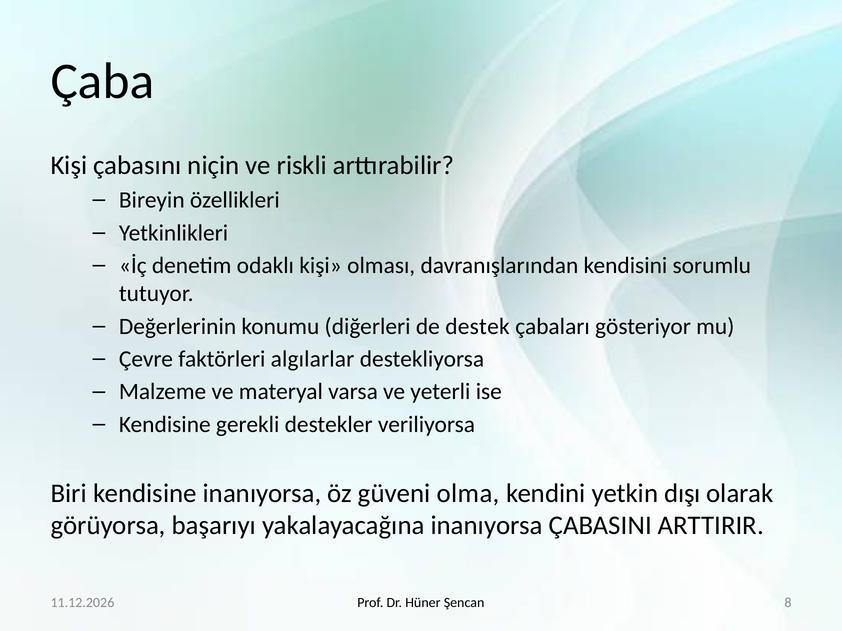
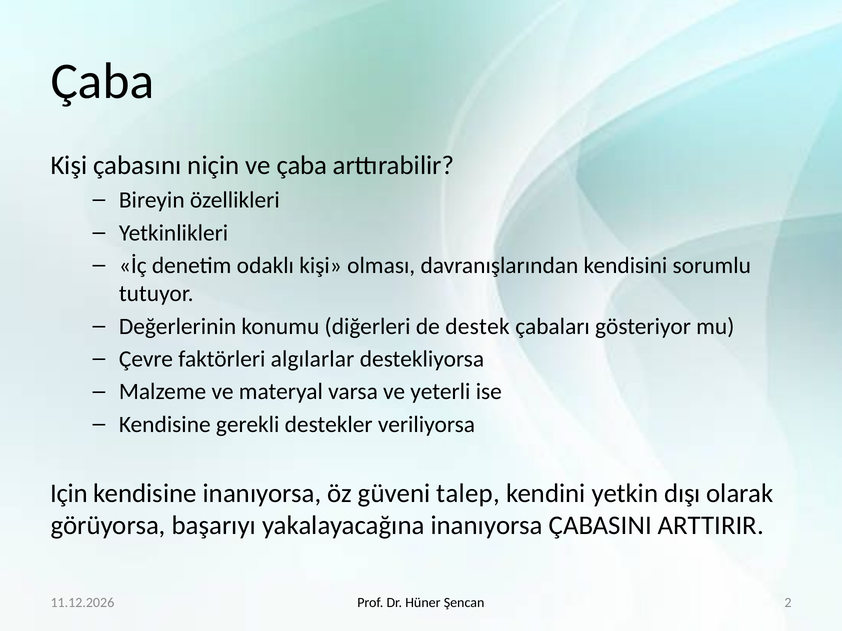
ve riskli: riskli -> çaba
Biri: Biri -> Için
olma: olma -> talep
8: 8 -> 2
